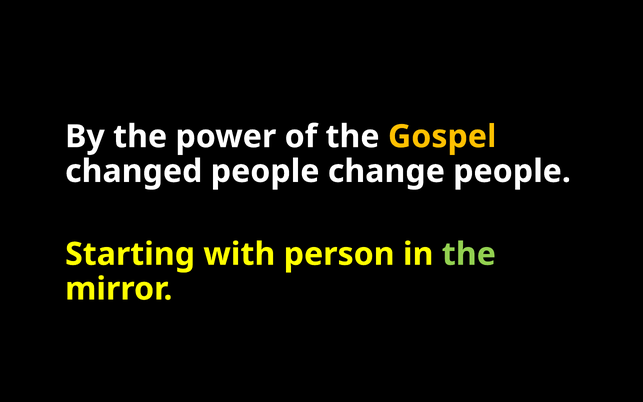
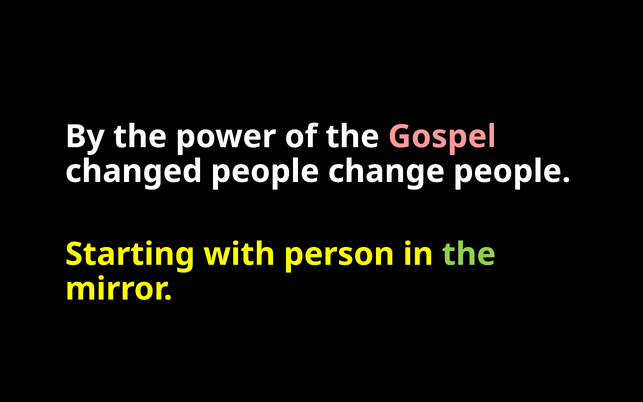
Gospel colour: yellow -> pink
